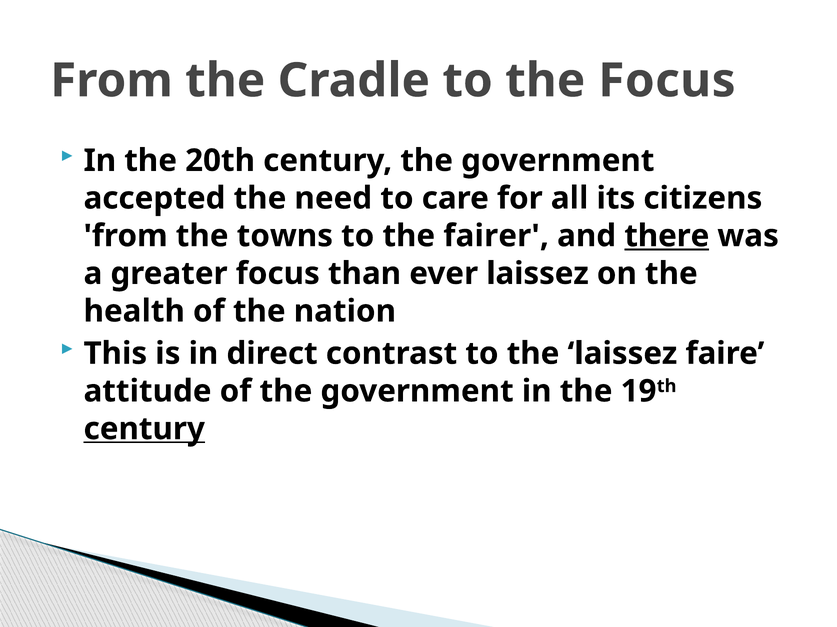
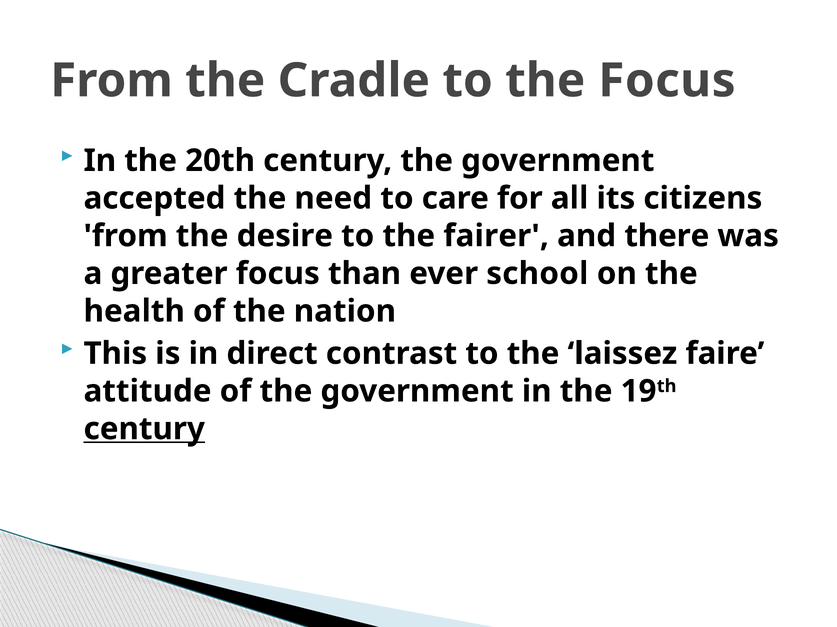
towns: towns -> desire
there underline: present -> none
ever laissez: laissez -> school
